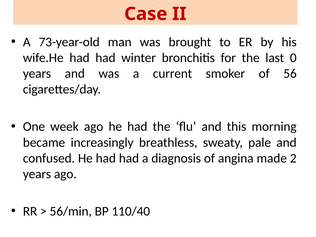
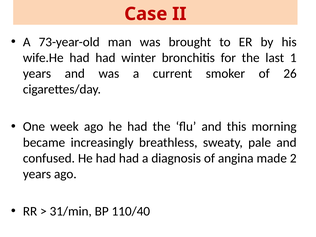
0: 0 -> 1
56: 56 -> 26
56/min: 56/min -> 31/min
